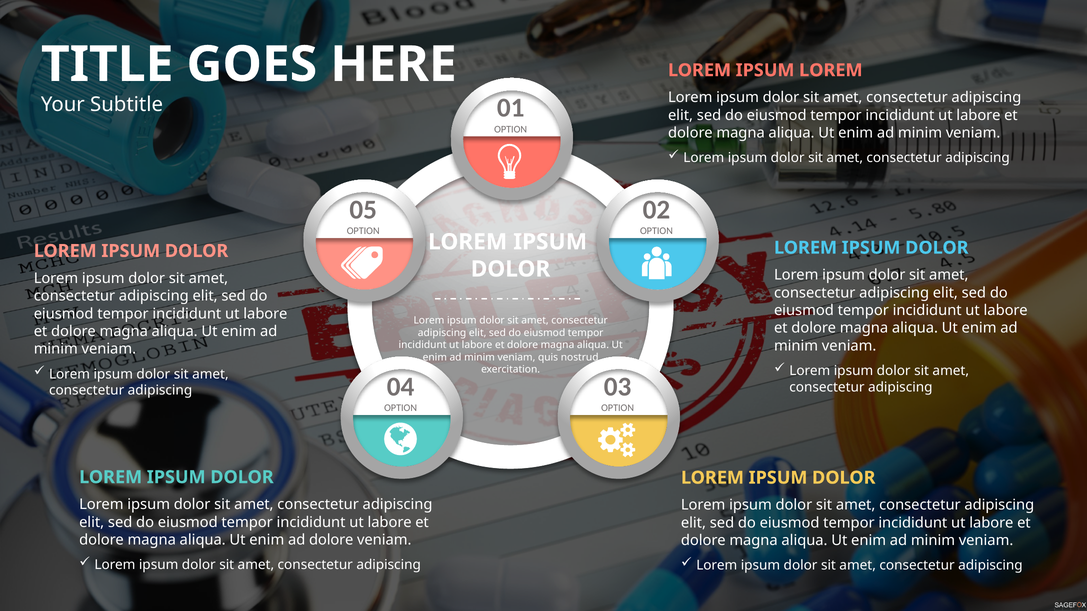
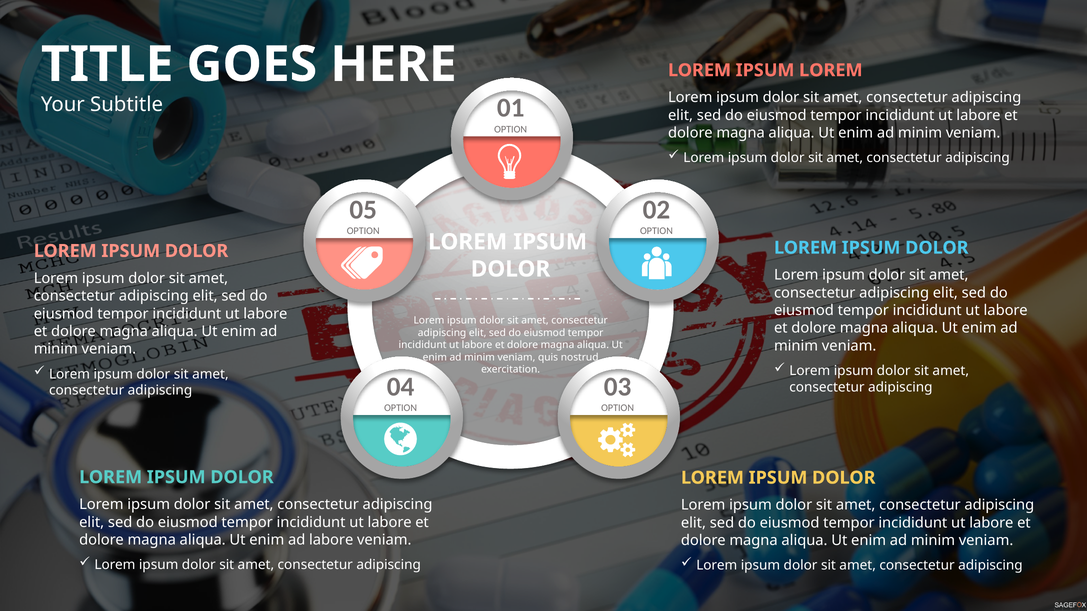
ad dolore: dolore -> labore
